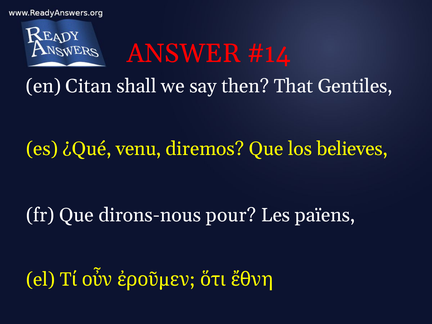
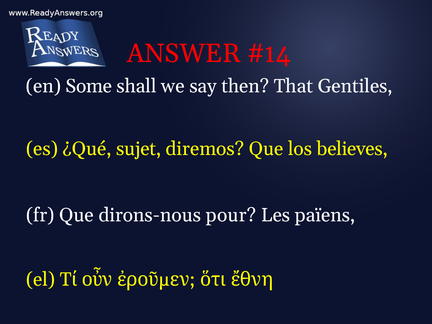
Citan: Citan -> Some
venu: venu -> sujet
